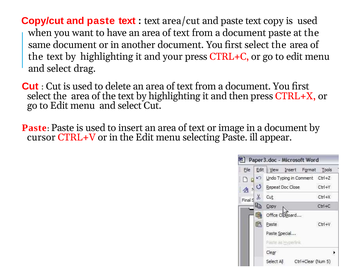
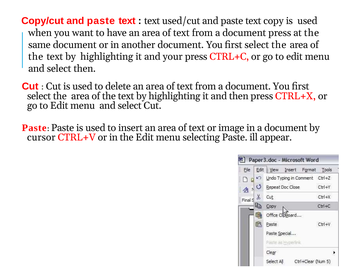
area/cut: area/cut -> used/cut
document paste: paste -> press
select drag: drag -> then
